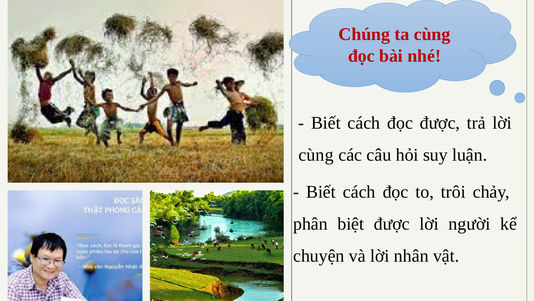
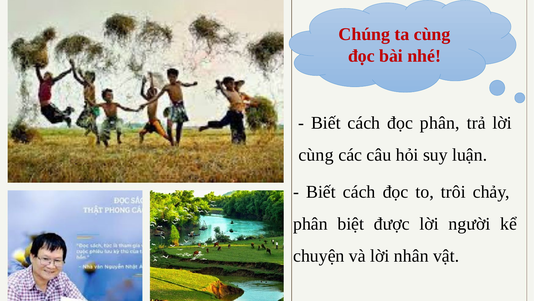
đọc được: được -> phân
